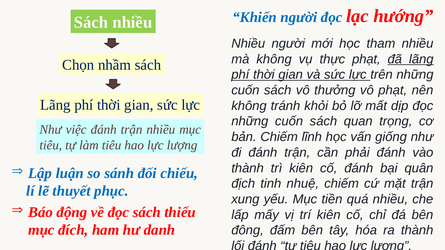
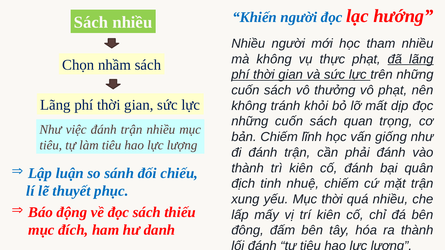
Mục tiền: tiền -> thời
